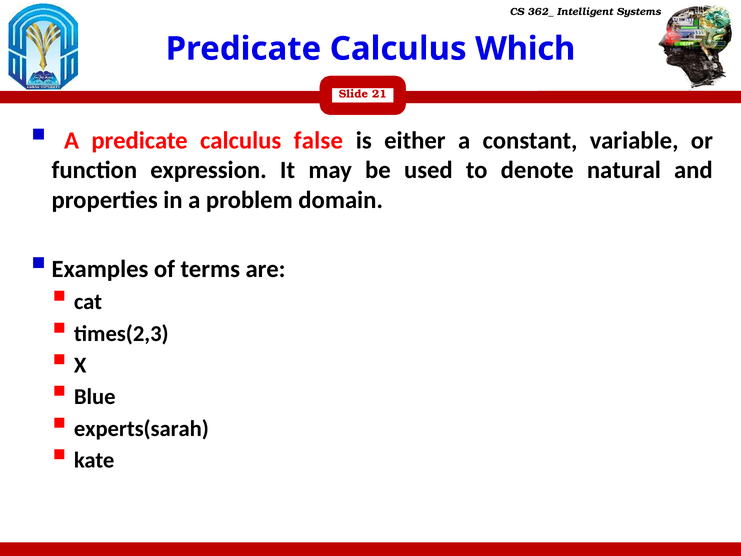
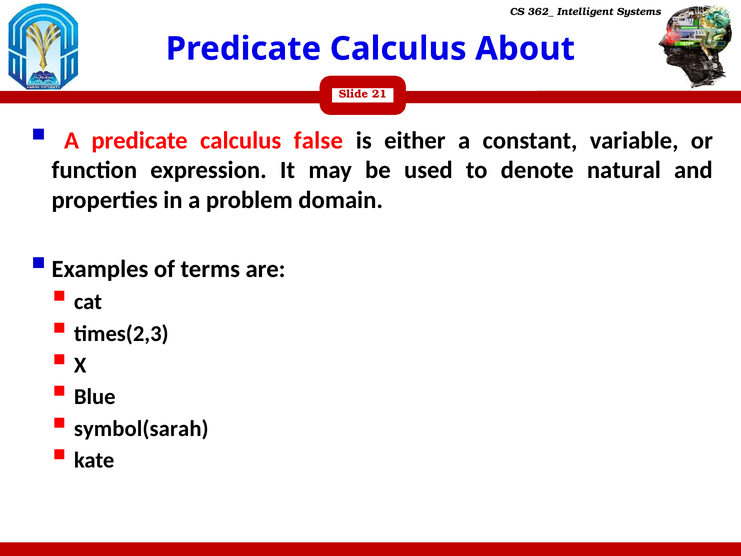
Which: Which -> About
experts(sarah: experts(sarah -> symbol(sarah
